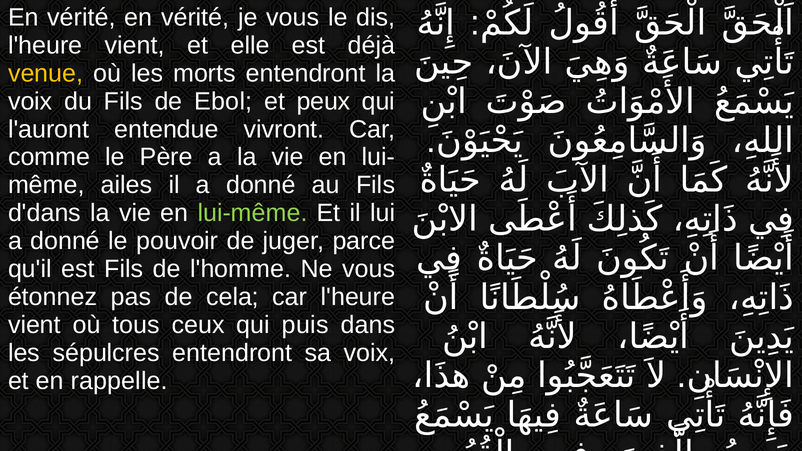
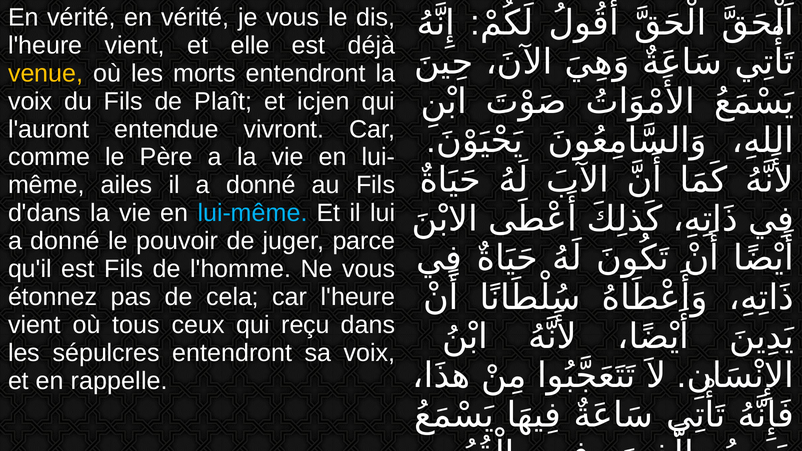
Ebol: Ebol -> Plaît
peux: peux -> icjen
lui-même colour: light green -> light blue
puis: puis -> reçu
